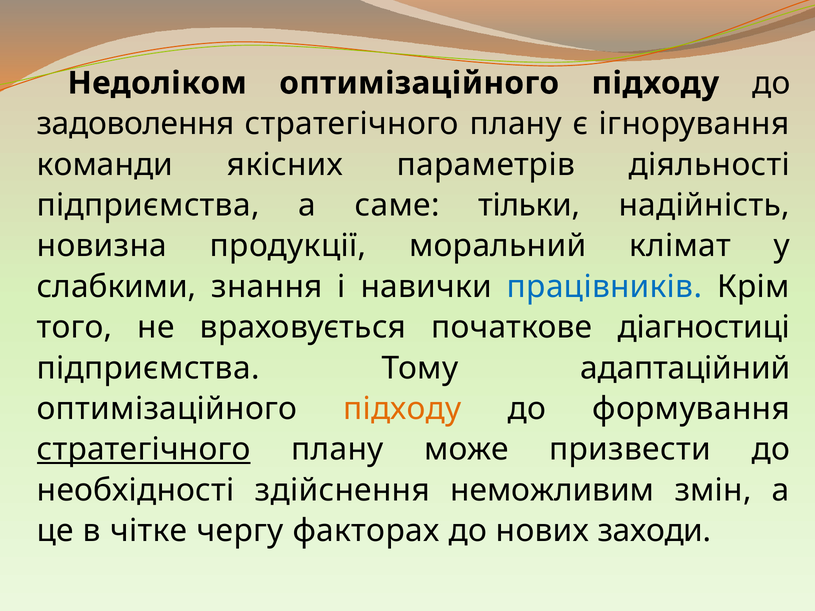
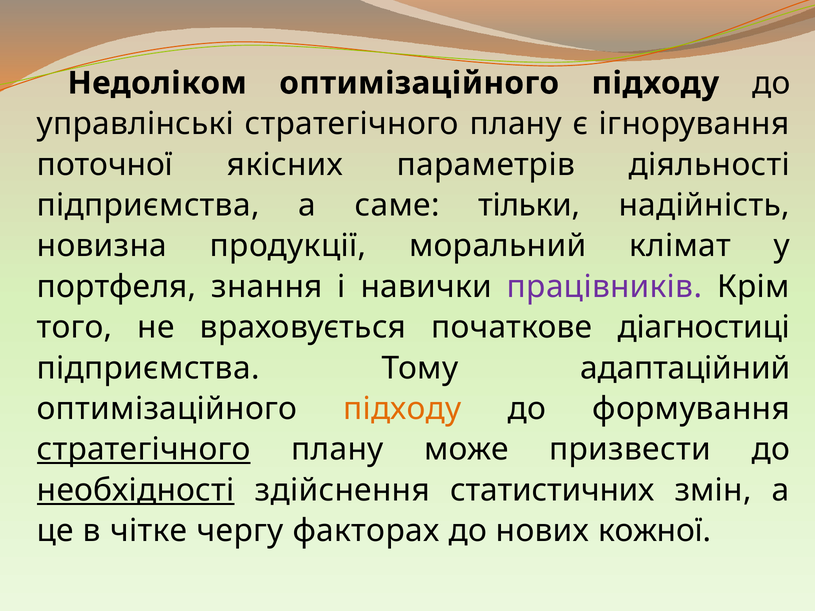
задоволення: задоволення -> управлінські
команди: команди -> поточної
слабкими: слабкими -> портфеля
працівників colour: blue -> purple
необхідності underline: none -> present
неможливим: неможливим -> статистичних
заходи: заходи -> кожної
